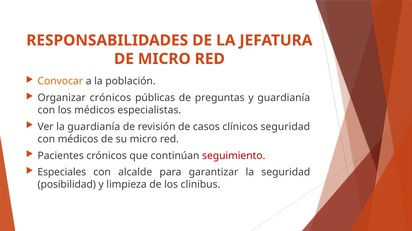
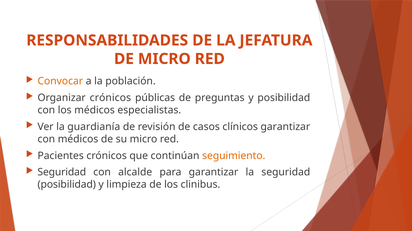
y guardianía: guardianía -> posibilidad
clínicos seguridad: seguridad -> garantizar
seguimiento colour: red -> orange
Especiales at (62, 173): Especiales -> Seguridad
